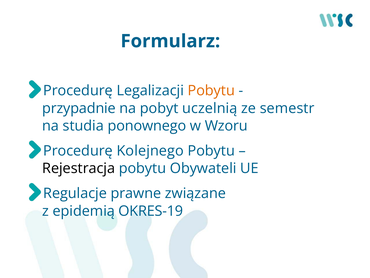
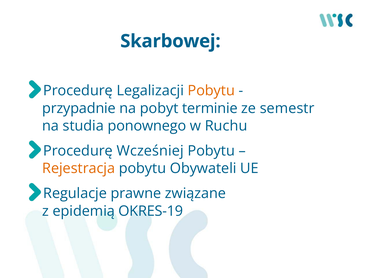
Formularz: Formularz -> Skarbowej
uczelnią: uczelnią -> terminie
Wzoru: Wzoru -> Ruchu
Kolejnego: Kolejnego -> Wcześniej
Rejestracja colour: black -> orange
